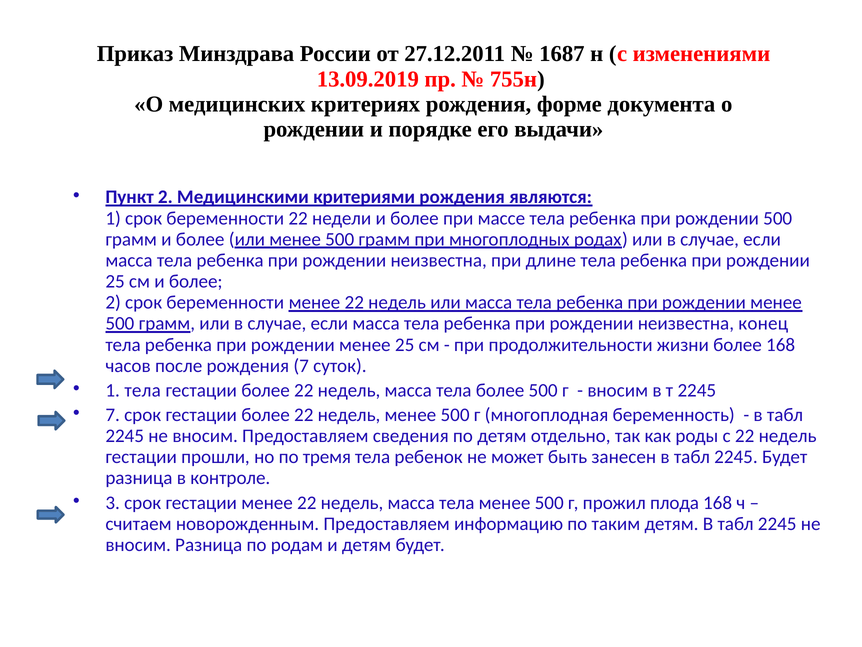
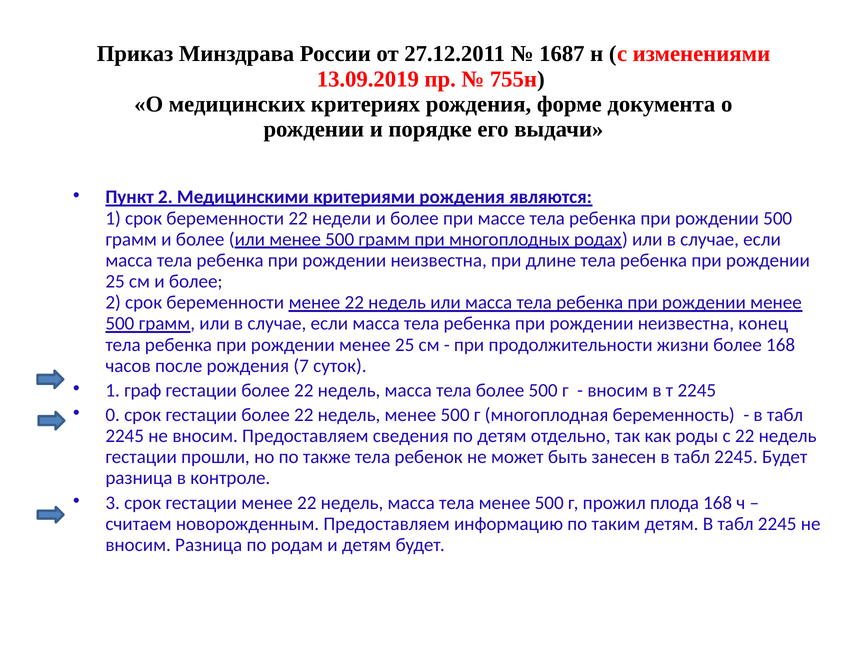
1 тела: тела -> граф
7 at (113, 415): 7 -> 0
тремя: тремя -> также
